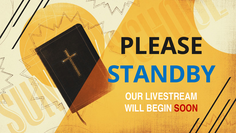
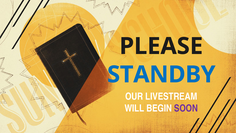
SOON colour: red -> purple
